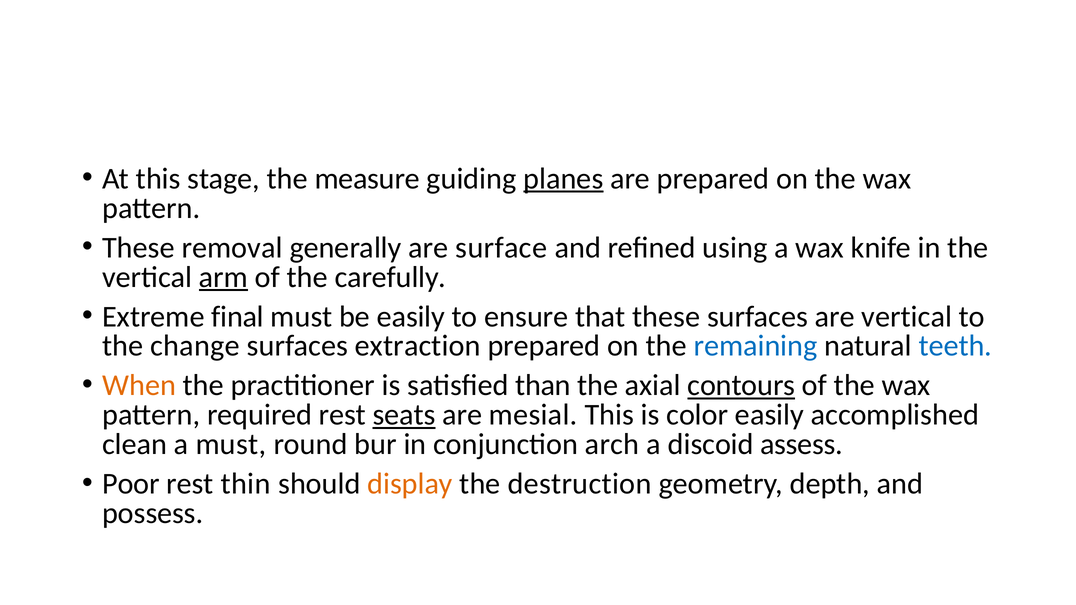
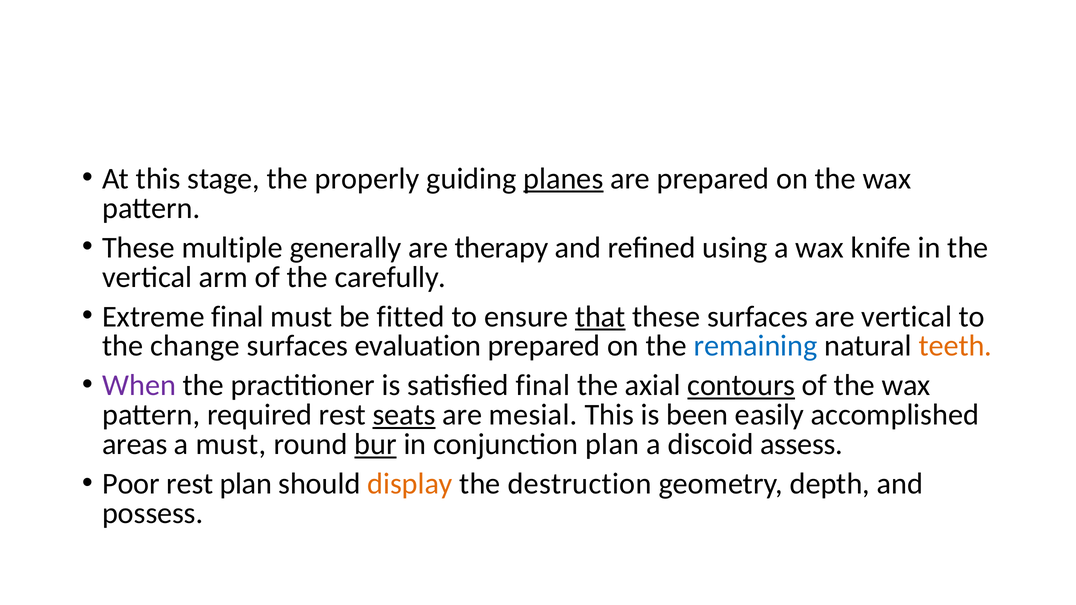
measure: measure -> properly
removal: removal -> multiple
surface: surface -> therapy
arm underline: present -> none
be easily: easily -> fitted
that underline: none -> present
extraction: extraction -> evaluation
teeth colour: blue -> orange
When colour: orange -> purple
satisfied than: than -> final
color: color -> been
clean: clean -> areas
bur underline: none -> present
conjunction arch: arch -> plan
rest thin: thin -> plan
